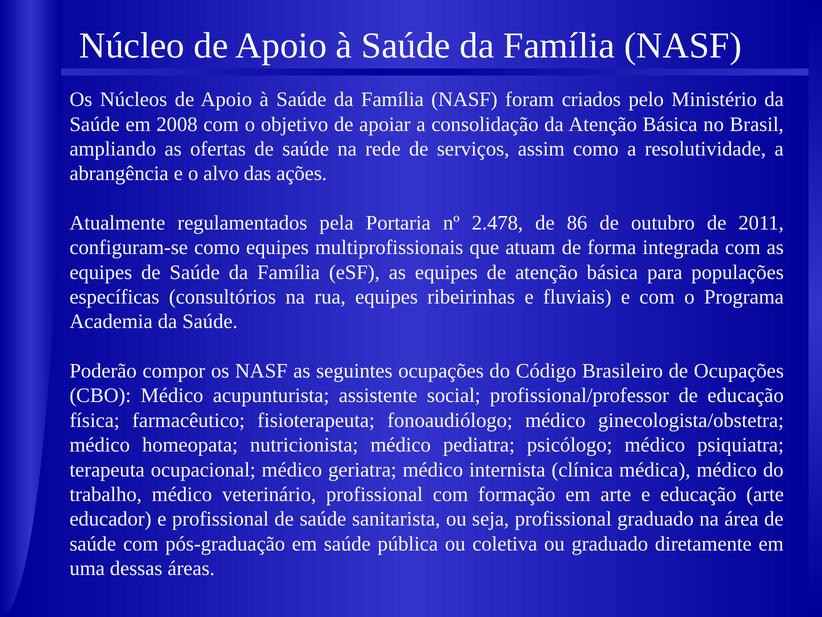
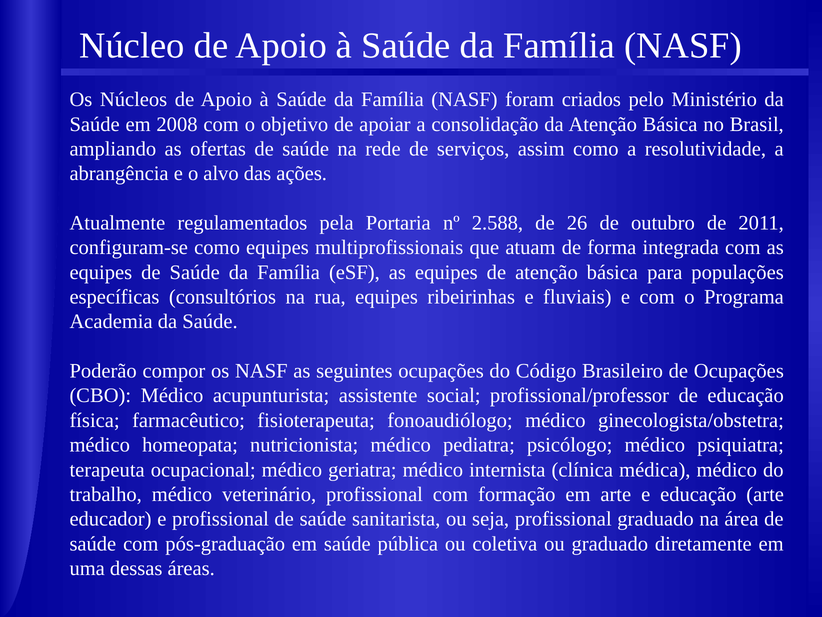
2.478: 2.478 -> 2.588
86: 86 -> 26
